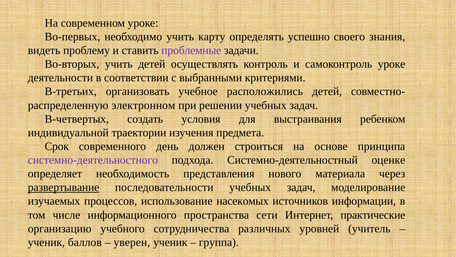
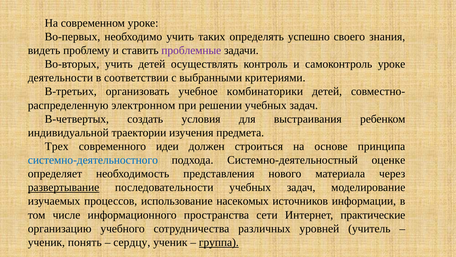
карту: карту -> таких
расположились: расположились -> комбинаторики
Срок: Срок -> Трех
день: день -> идеи
системно-деятельностного colour: purple -> blue
баллов: баллов -> понять
уверен: уверен -> сердцу
группа underline: none -> present
